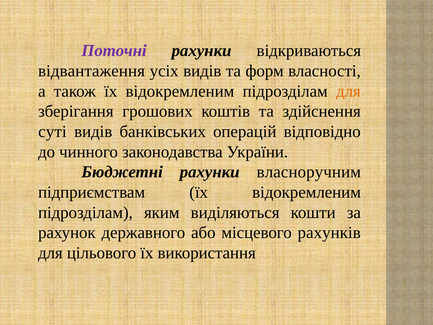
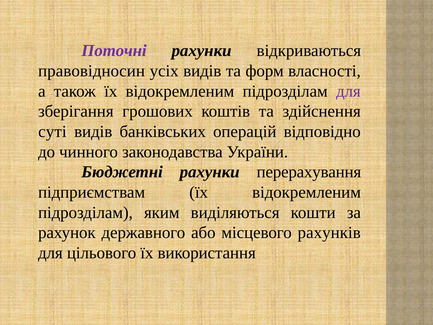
відвантаження: відвантаження -> правовідносин
для at (348, 91) colour: orange -> purple
власноручним: власноручним -> перерахування
